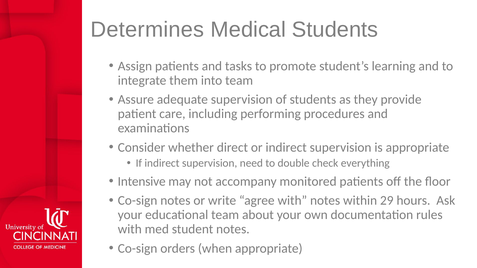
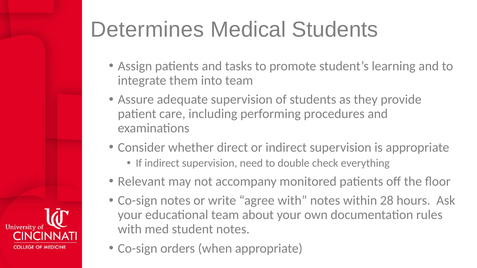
Intensive: Intensive -> Relevant
29: 29 -> 28
